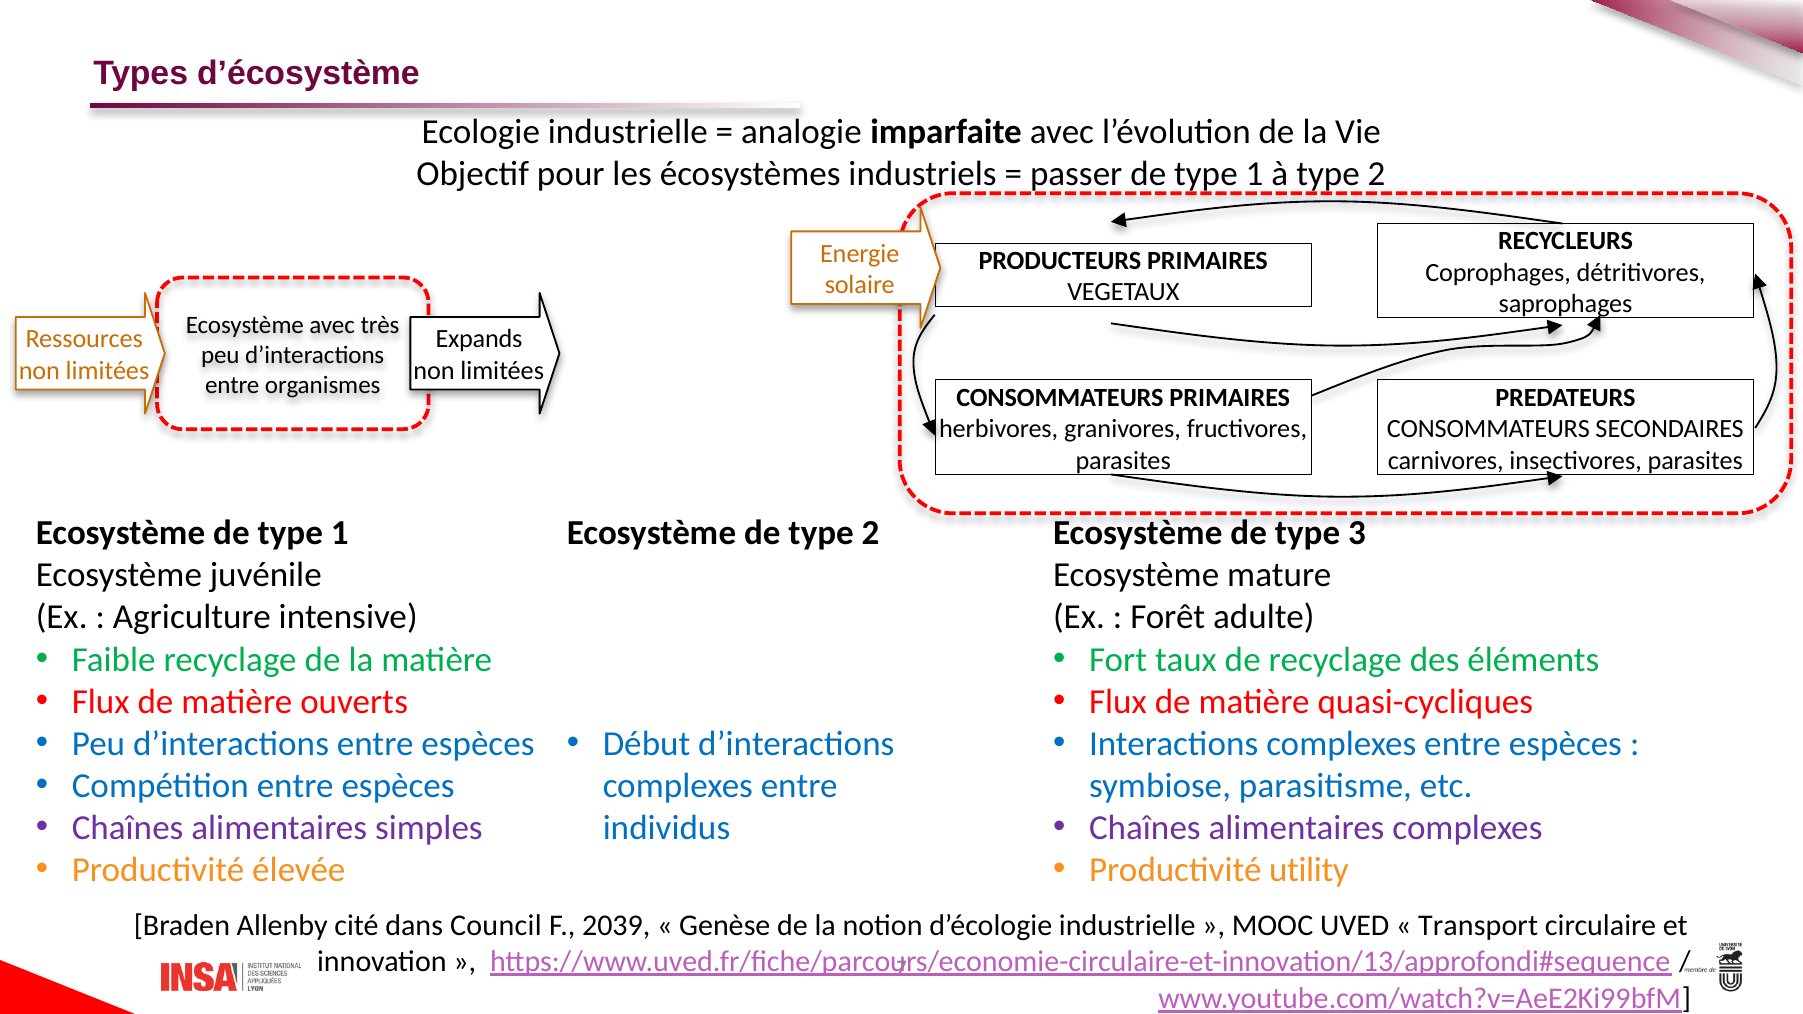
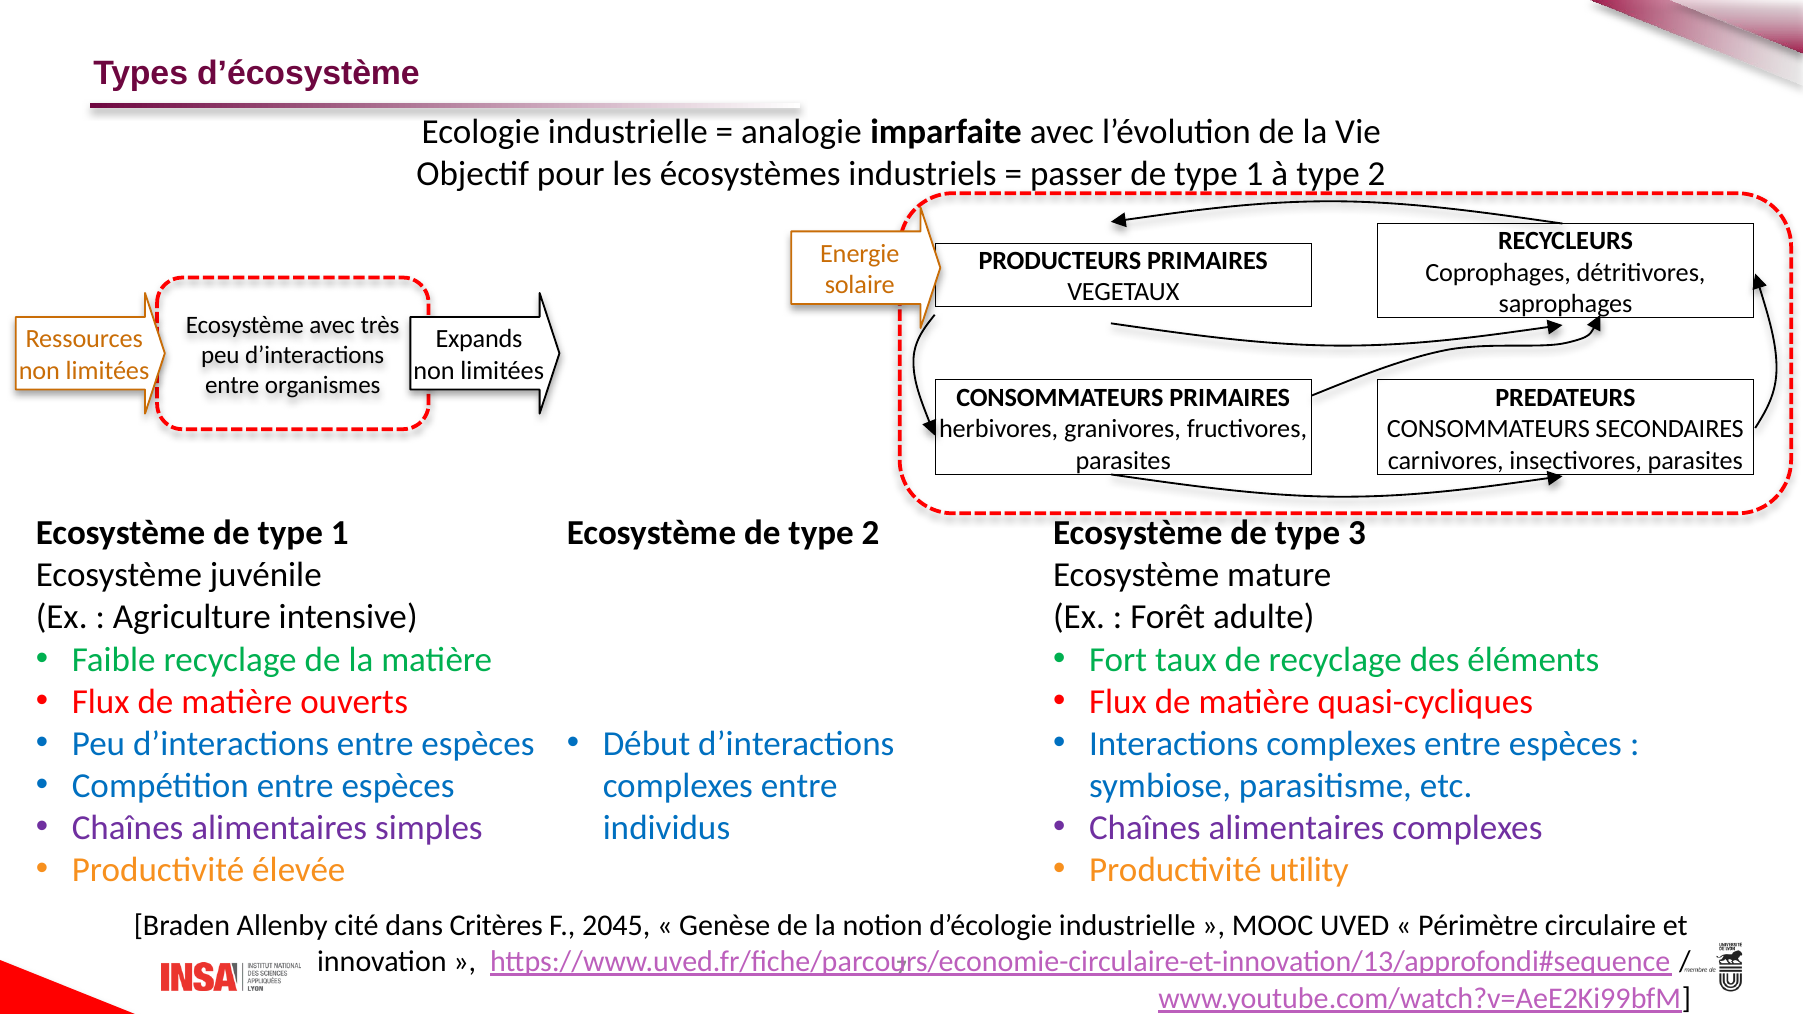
Council: Council -> Critères
2039: 2039 -> 2045
Transport: Transport -> Périmètre
